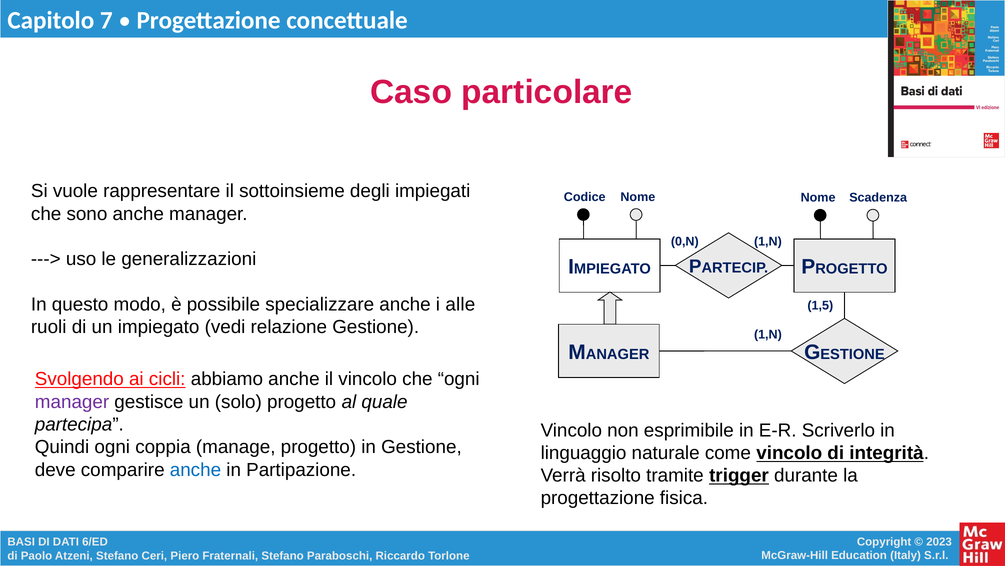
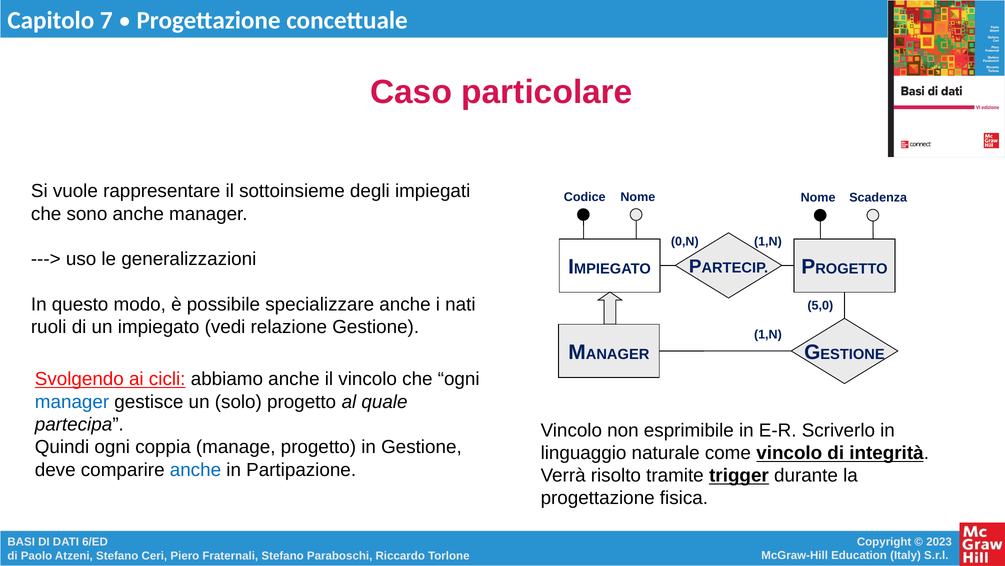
alle: alle -> nati
1,5: 1,5 -> 5,0
manager at (72, 401) colour: purple -> blue
